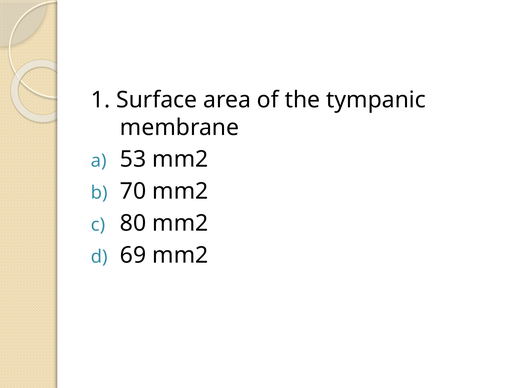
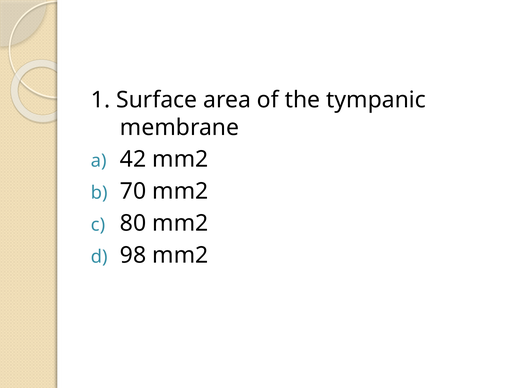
53: 53 -> 42
69: 69 -> 98
